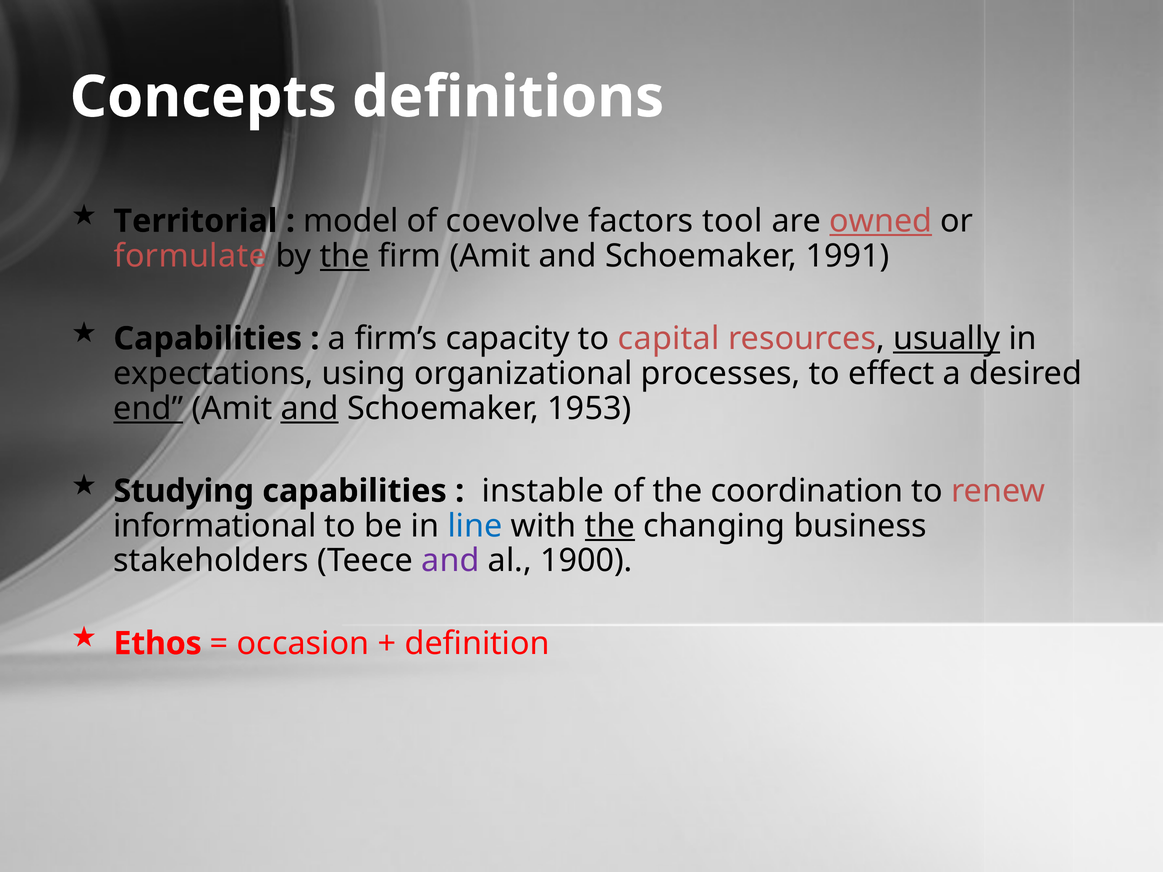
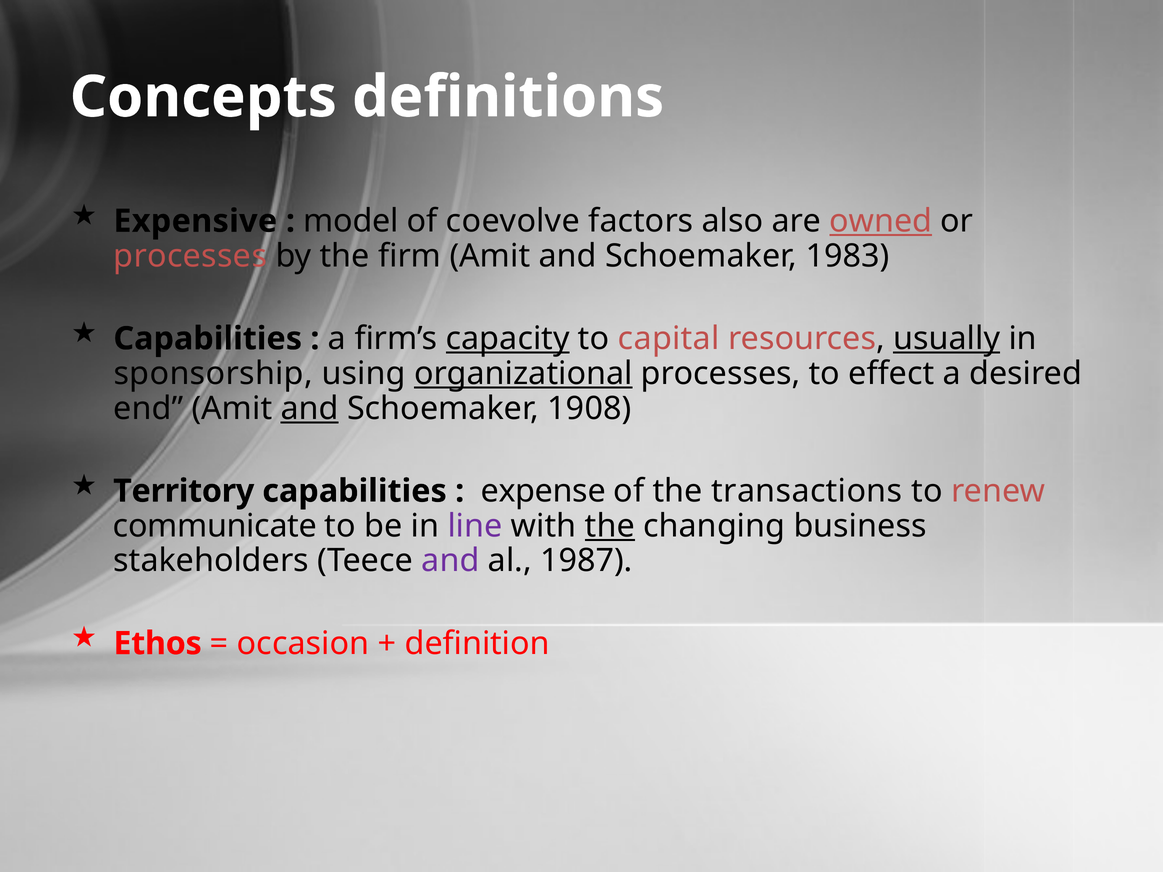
Territorial: Territorial -> Expensive
tool: tool -> also
formulate at (190, 256): formulate -> processes
the at (345, 256) underline: present -> none
1991: 1991 -> 1983
capacity underline: none -> present
expectations: expectations -> sponsorship
organizational underline: none -> present
end underline: present -> none
1953: 1953 -> 1908
Studying: Studying -> Territory
instable: instable -> expense
coordination: coordination -> transactions
informational: informational -> communicate
line colour: blue -> purple
1900: 1900 -> 1987
